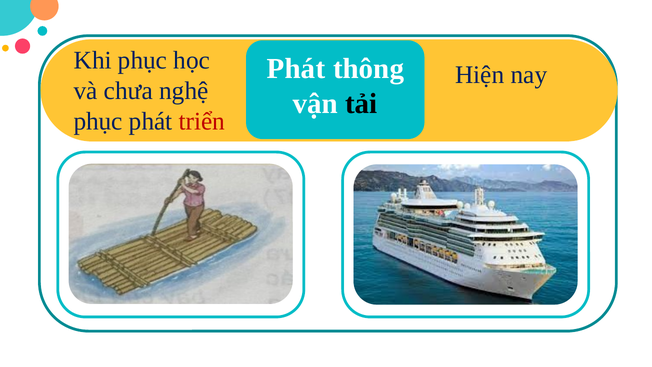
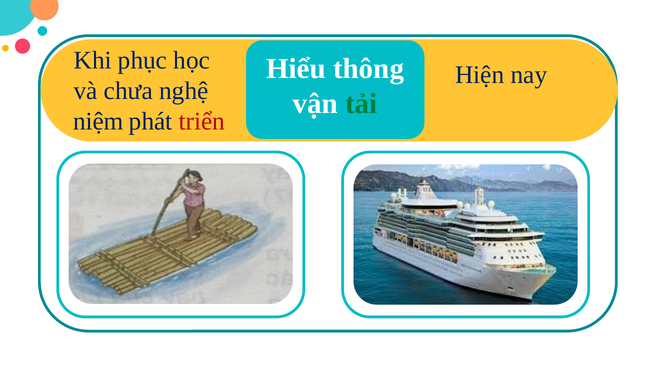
Phát at (296, 69): Phát -> Hiểu
tải colour: black -> green
phục at (98, 121): phục -> niệm
